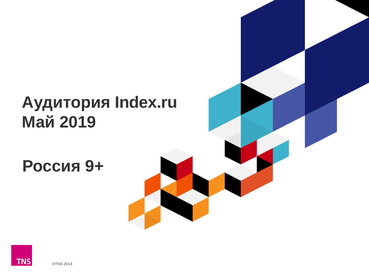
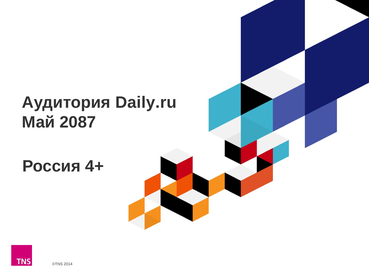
Index.ru: Index.ru -> Daily.ru
2019: 2019 -> 2087
9+: 9+ -> 4+
